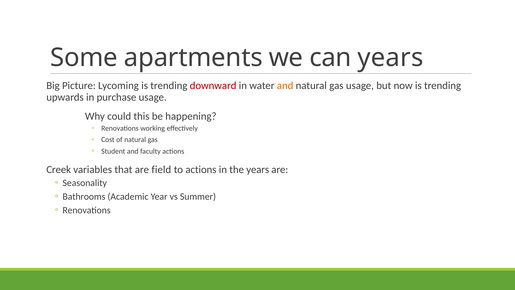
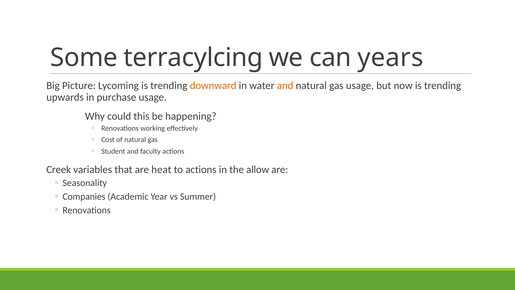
apartments: apartments -> terracylcing
downward colour: red -> orange
field: field -> heat
the years: years -> allow
Bathrooms: Bathrooms -> Companies
